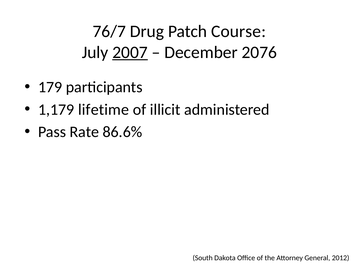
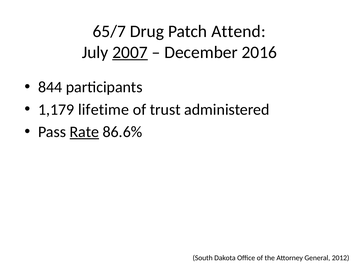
76/7: 76/7 -> 65/7
Course: Course -> Attend
2076: 2076 -> 2016
179: 179 -> 844
illicit: illicit -> trust
Rate underline: none -> present
